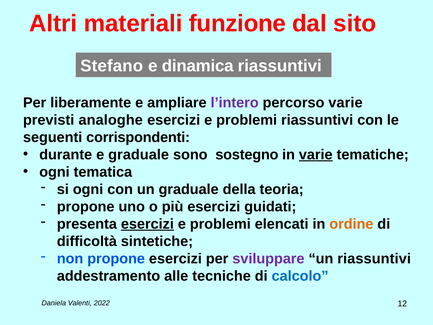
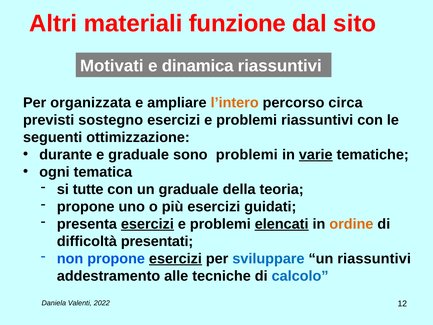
Stefano: Stefano -> Motivati
liberamente: liberamente -> organizzata
l’intero colour: purple -> orange
percorso varie: varie -> circa
analoghe: analoghe -> sostegno
corrispondenti: corrispondenti -> ottimizzazione
sono sostegno: sostegno -> problemi
si ogni: ogni -> tutte
elencati underline: none -> present
sintetiche: sintetiche -> presentati
esercizi at (175, 258) underline: none -> present
sviluppare colour: purple -> blue
